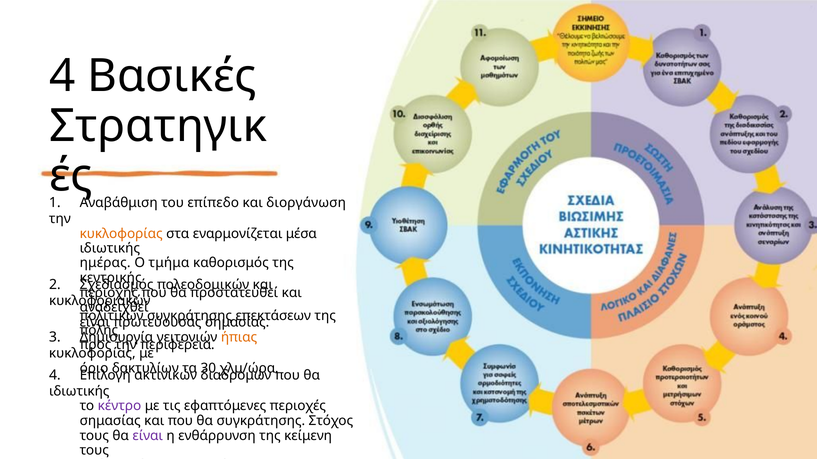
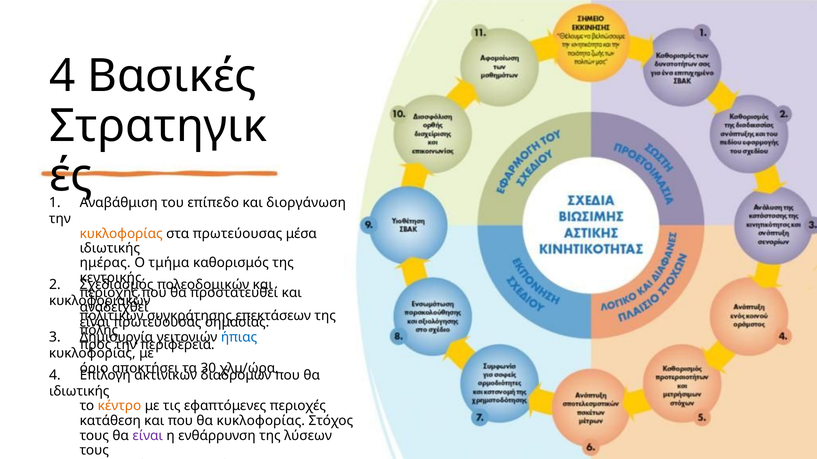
στα εναρμονίζεται: εναρμονίζεται -> πρωτεύουσας
ήπιας colour: orange -> blue
δακτυλίων: δακτυλίων -> αποκτήσει
κέντρο colour: purple -> orange
σημασίας at (110, 421): σημασίας -> κατάθεση
θα συγκράτησης: συγκράτησης -> κυκλοφορίας
κείμενη: κείμενη -> λύσεων
